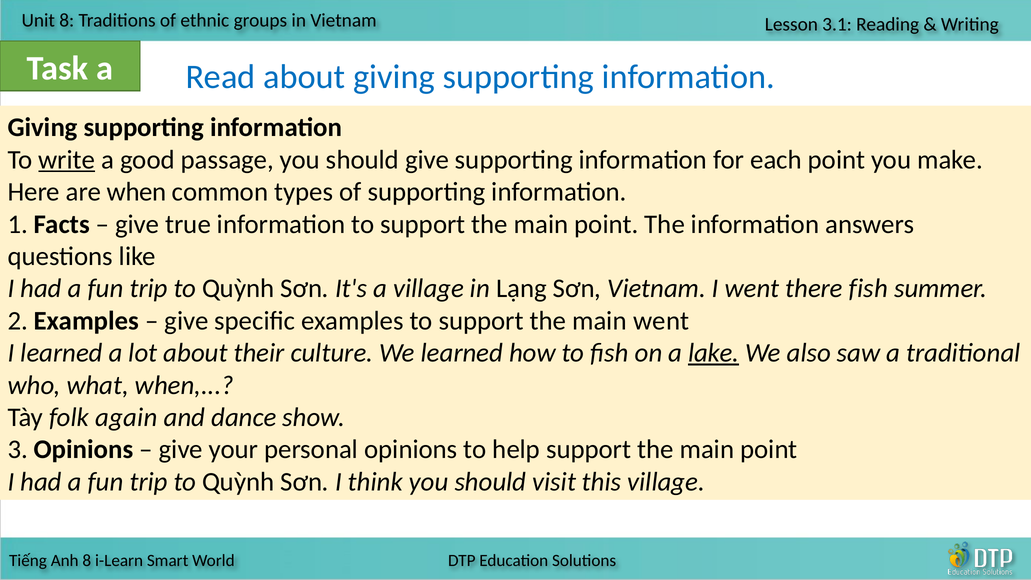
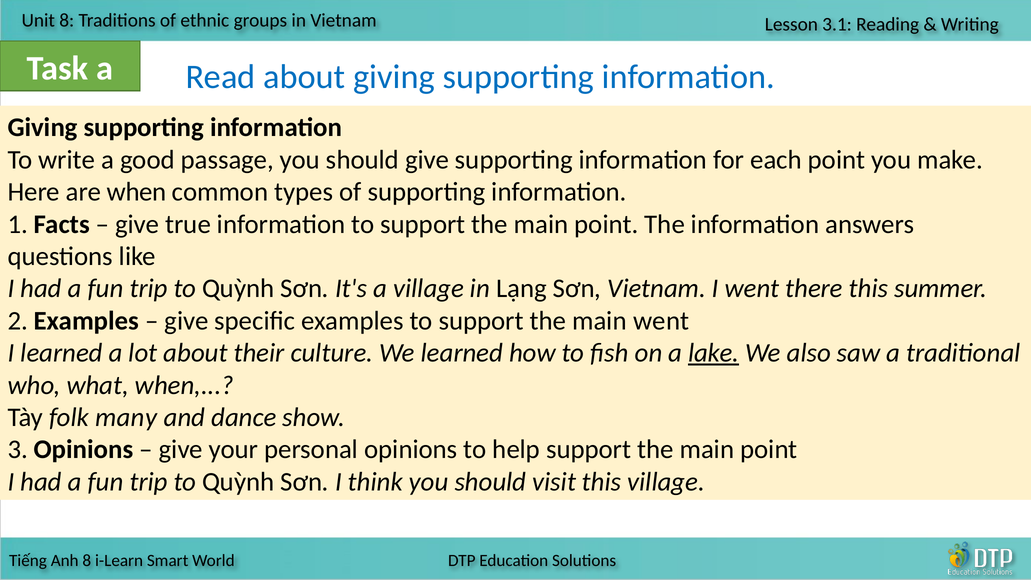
write underline: present -> none
there fish: fish -> this
again: again -> many
